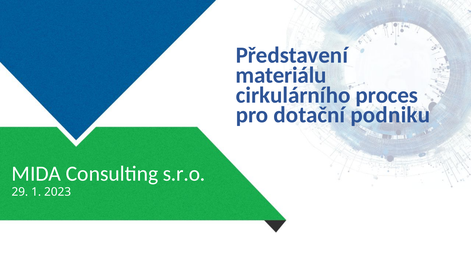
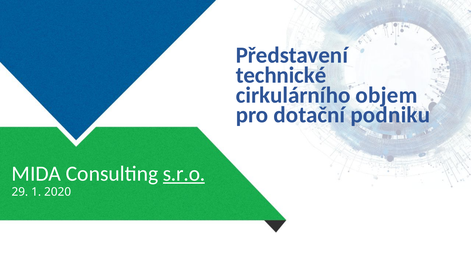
materiálu: materiálu -> technické
proces: proces -> objem
s.r.o underline: none -> present
2023: 2023 -> 2020
